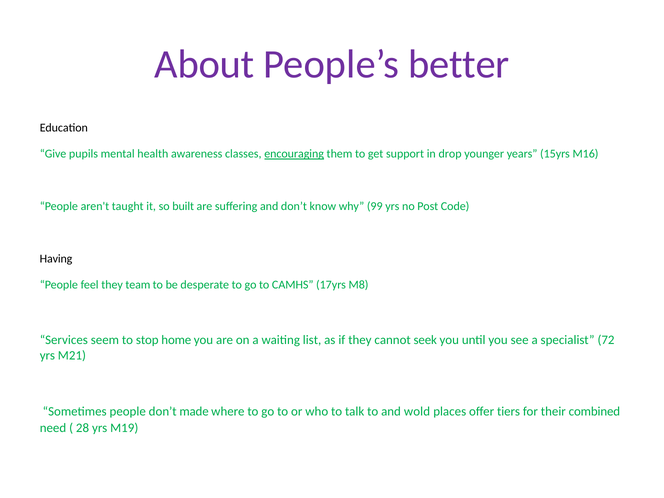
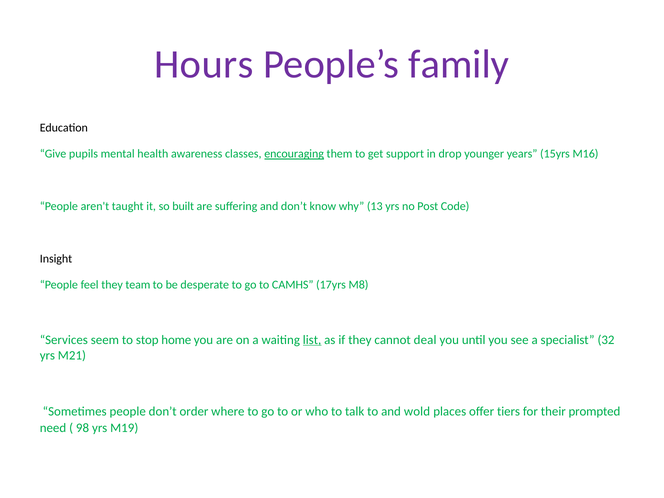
About: About -> Hours
better: better -> family
99: 99 -> 13
Having: Having -> Insight
list underline: none -> present
seek: seek -> deal
72: 72 -> 32
made: made -> order
combined: combined -> prompted
28: 28 -> 98
